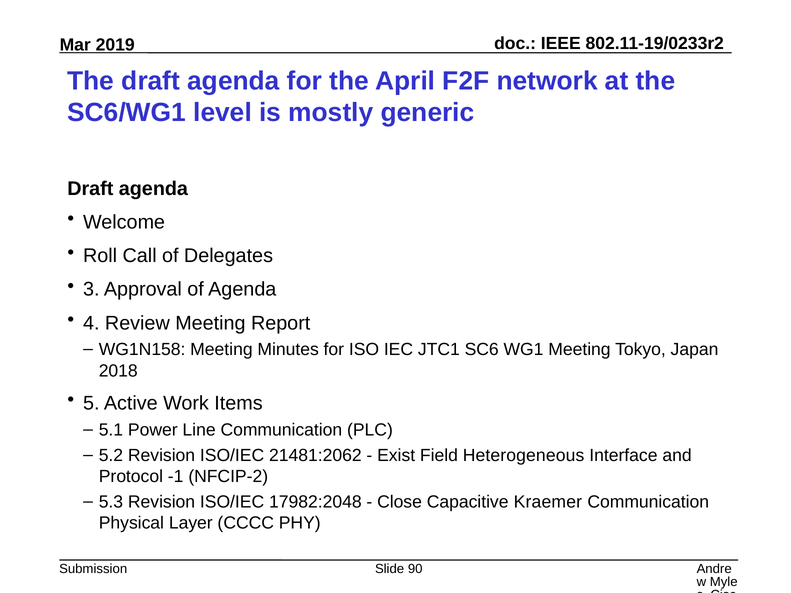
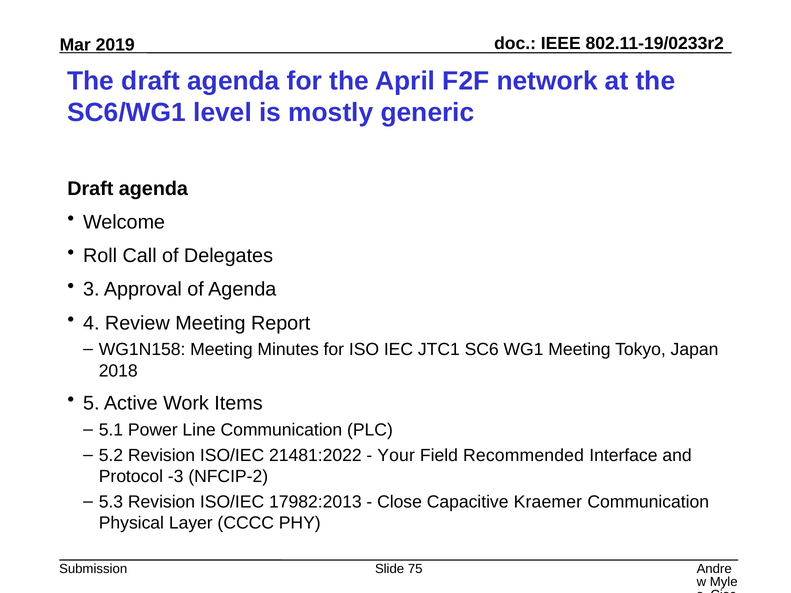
21481:2062: 21481:2062 -> 21481:2022
Exist: Exist -> Your
Heterogeneous: Heterogeneous -> Recommended
-1: -1 -> -3
17982:2048: 17982:2048 -> 17982:2013
90: 90 -> 75
